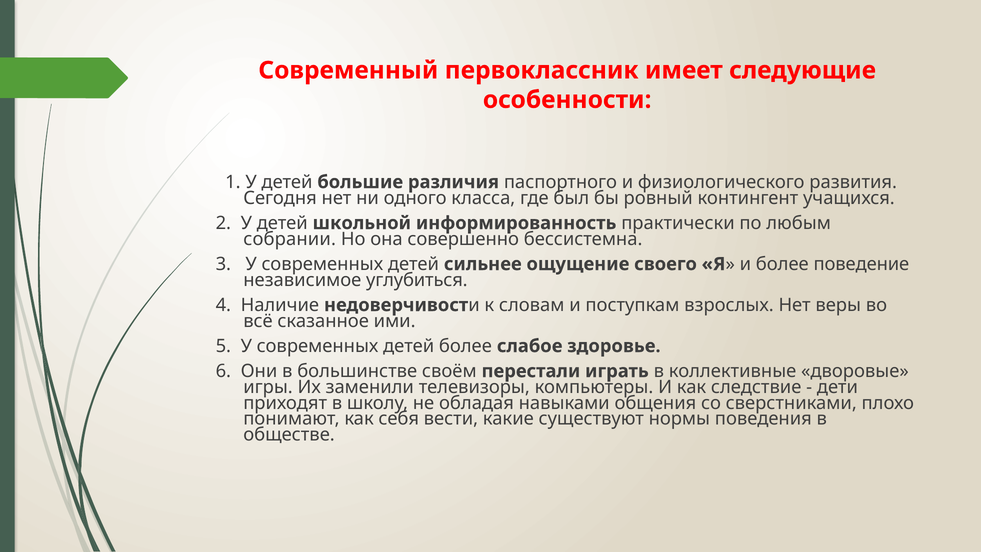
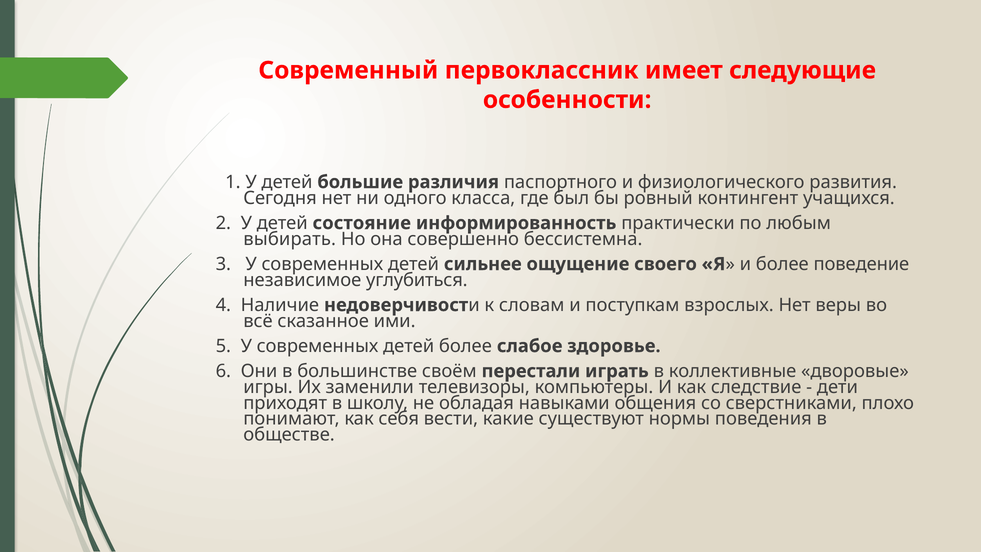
школьной: школьной -> состояние
собрании: собрании -> выбирать
